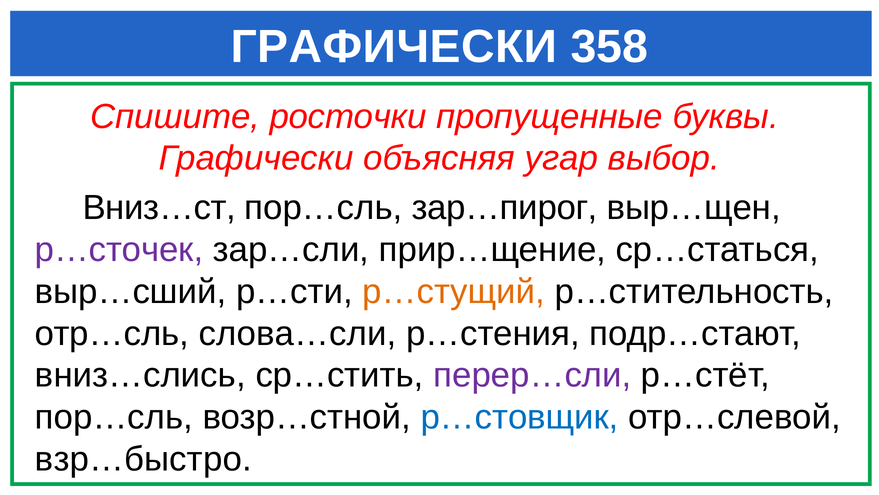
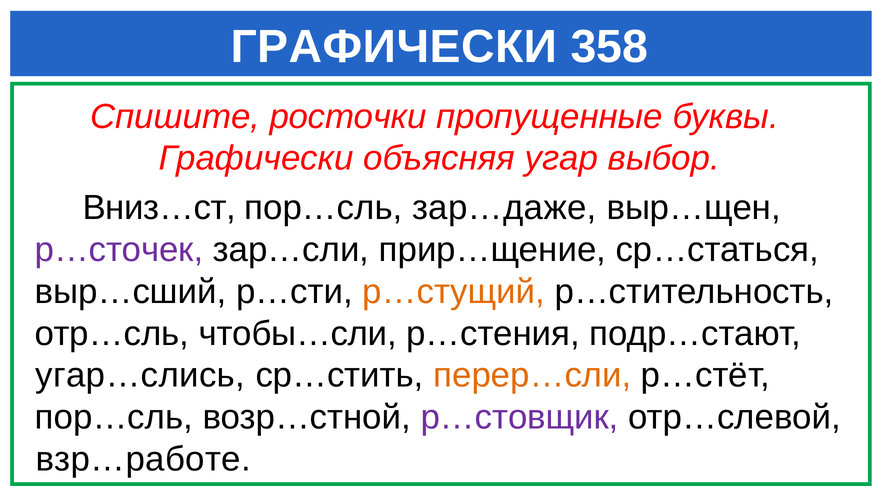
зар…пирог: зар…пирог -> зар…даже
слова…сли: слова…сли -> чтобы…сли
вниз…слись: вниз…слись -> угар…слись
перер…сли colour: purple -> orange
р…стовщик colour: blue -> purple
взр…быстро: взр…быстро -> взр…работе
